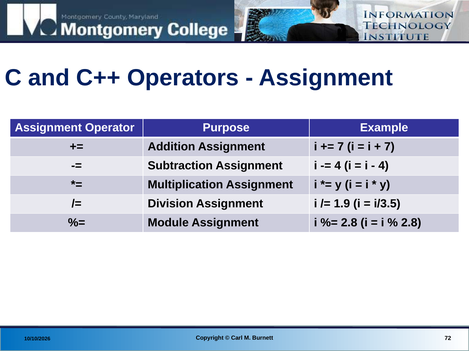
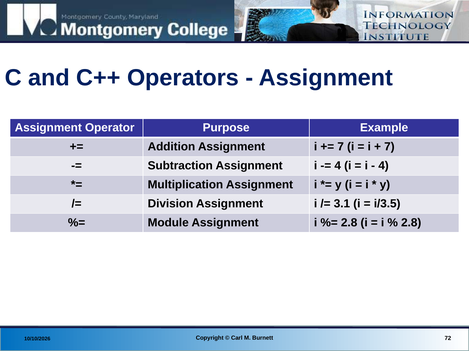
1.9: 1.9 -> 3.1
